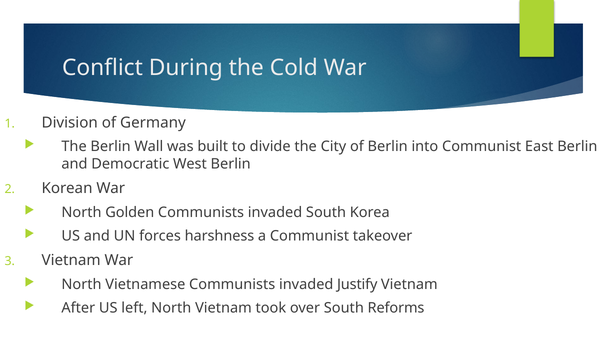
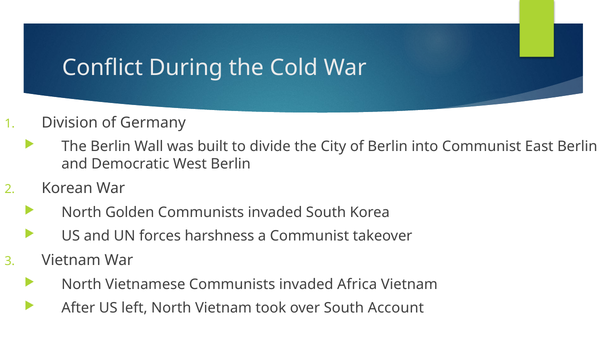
Justify: Justify -> Africa
Reforms: Reforms -> Account
